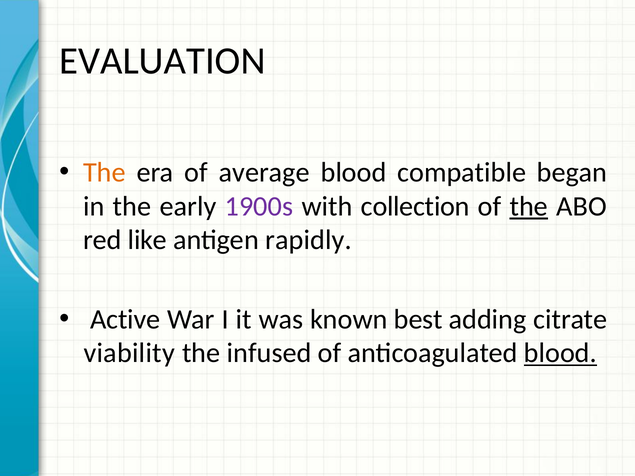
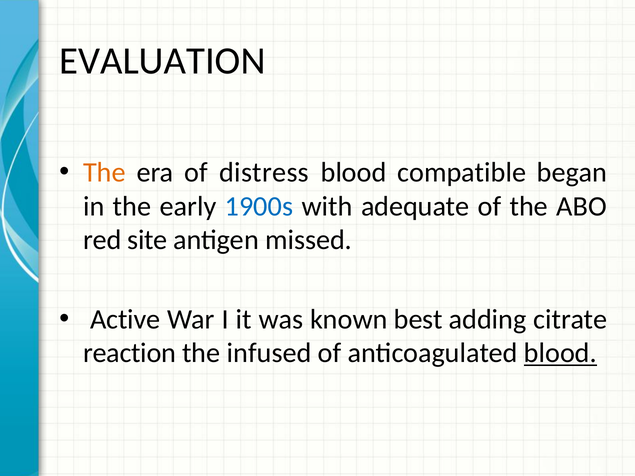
average: average -> distress
1900s colour: purple -> blue
collection: collection -> adequate
the at (529, 206) underline: present -> none
like: like -> site
rapidly: rapidly -> missed
viability: viability -> reaction
